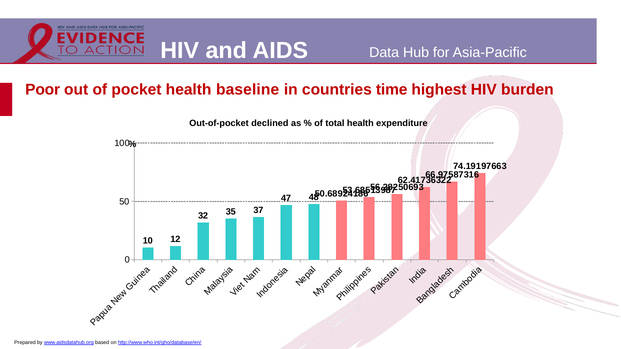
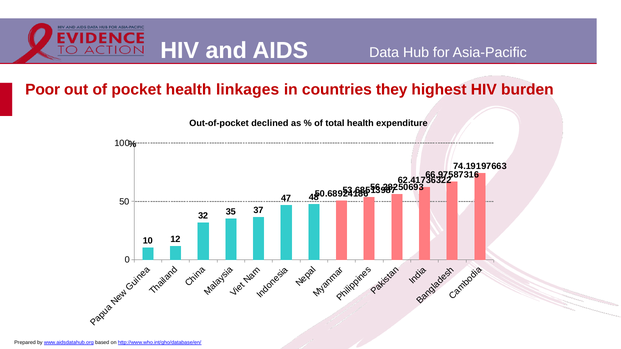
baseline: baseline -> linkages
time: time -> they
